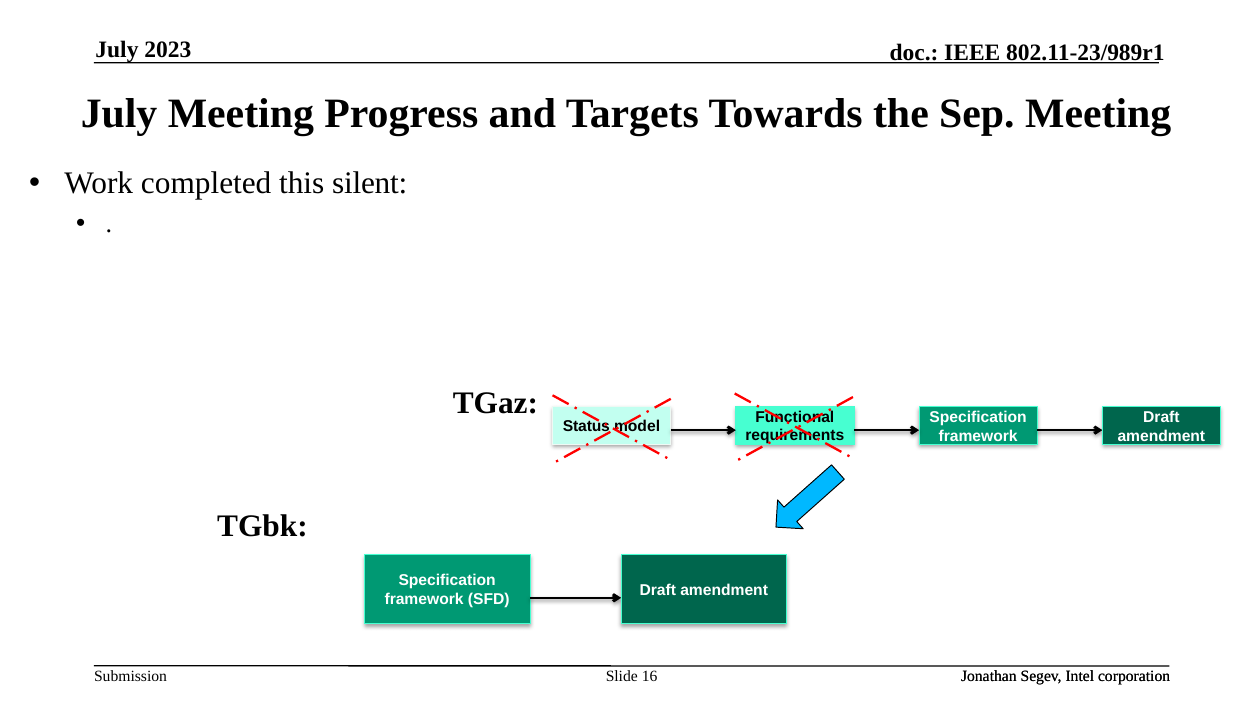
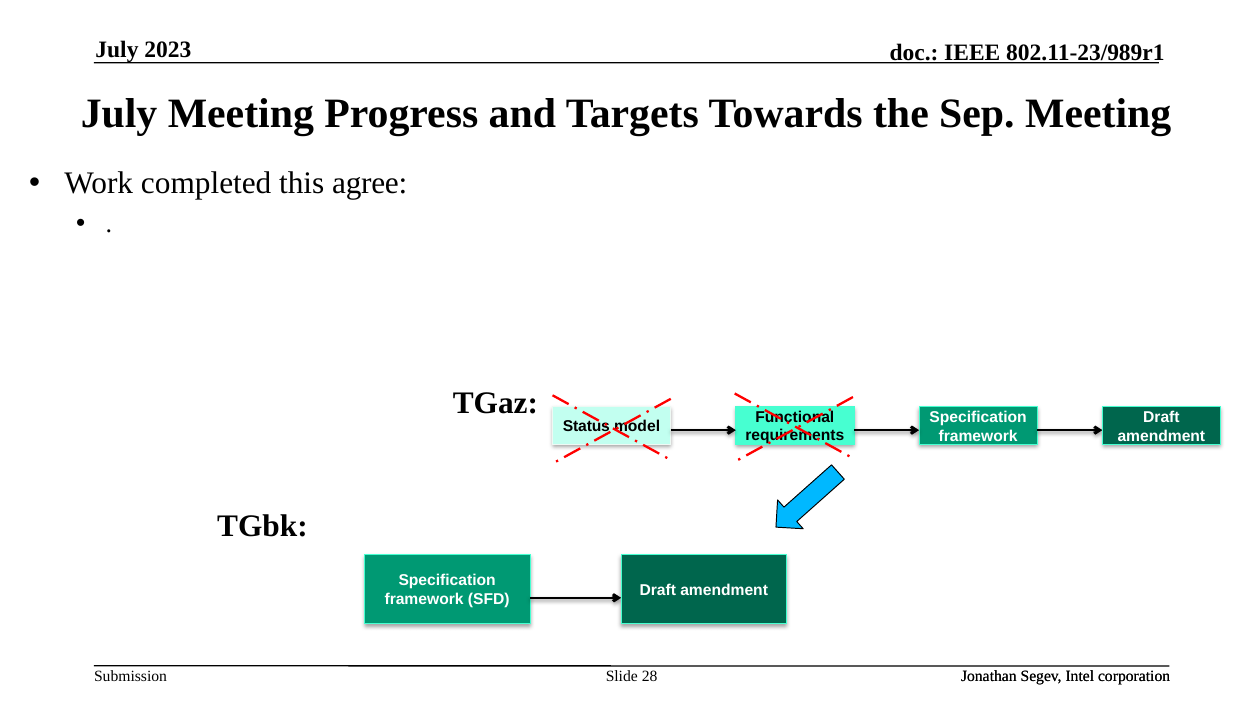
silent: silent -> agree
16: 16 -> 28
